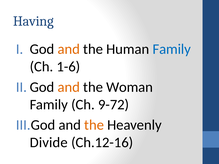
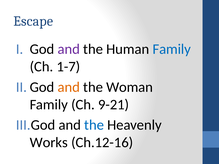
Having: Having -> Escape
and at (69, 49) colour: orange -> purple
1-6: 1-6 -> 1-7
9-72: 9-72 -> 9-21
the at (94, 125) colour: orange -> blue
Divide: Divide -> Works
